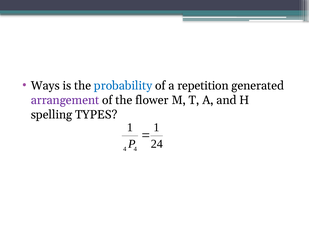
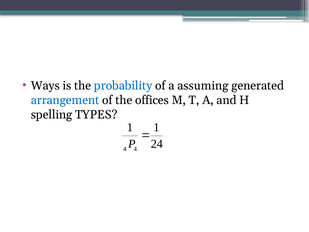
repetition: repetition -> assuming
arrangement colour: purple -> blue
flower: flower -> offices
